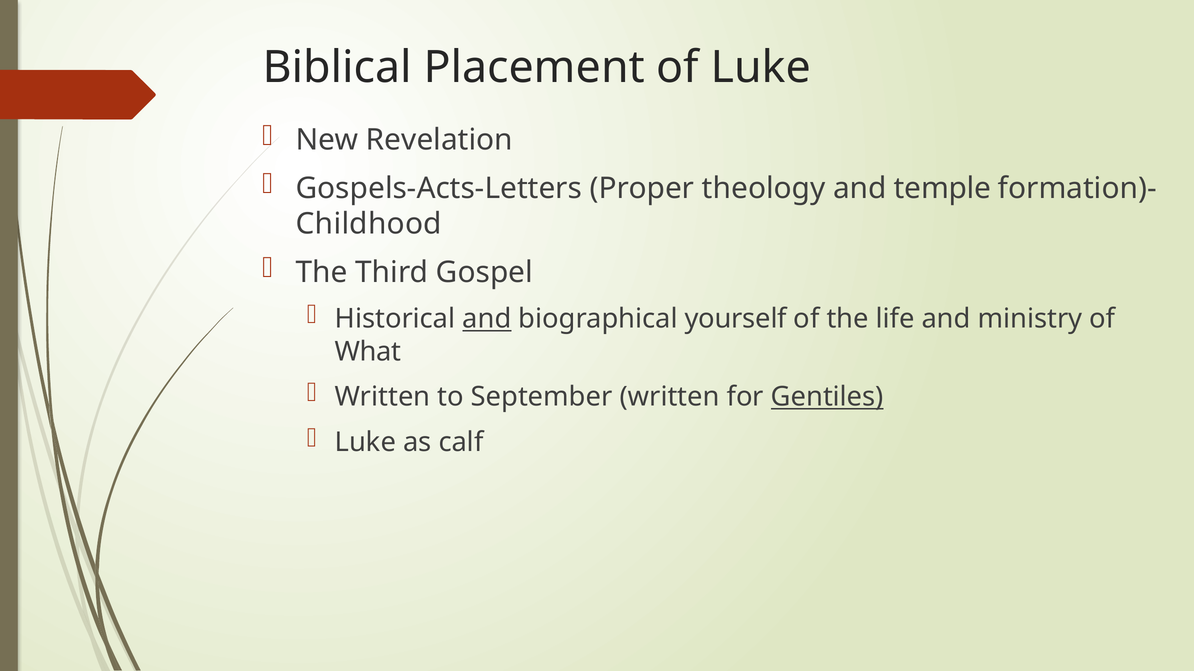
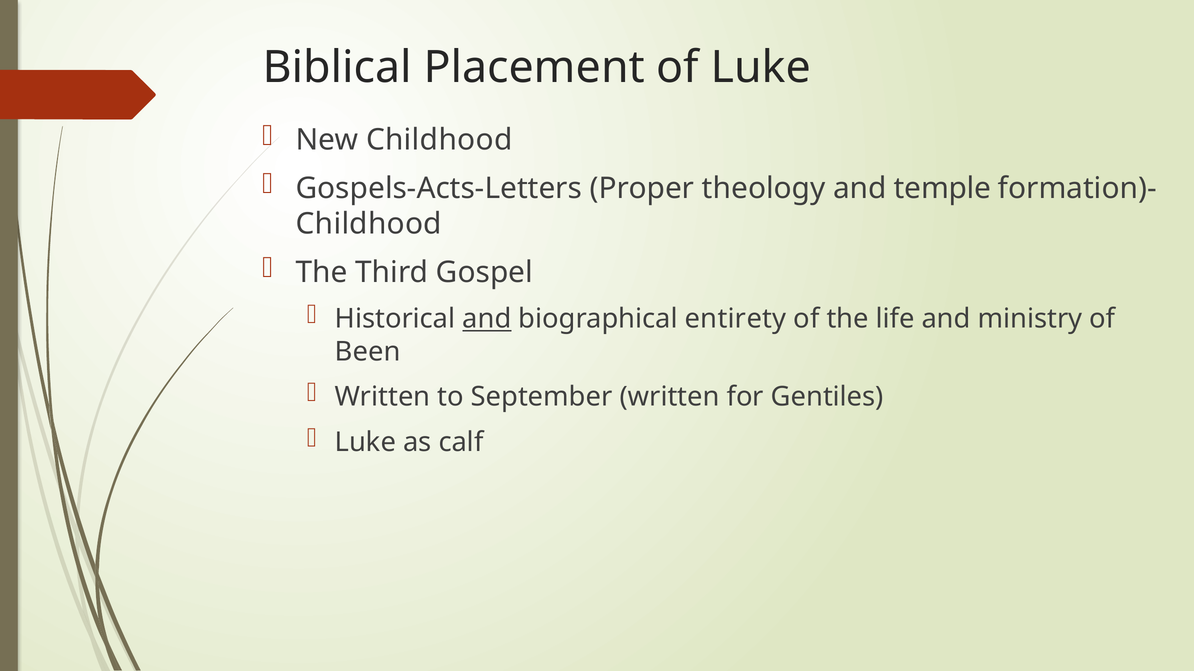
New Revelation: Revelation -> Childhood
yourself: yourself -> entirety
What: What -> Been
Gentiles underline: present -> none
